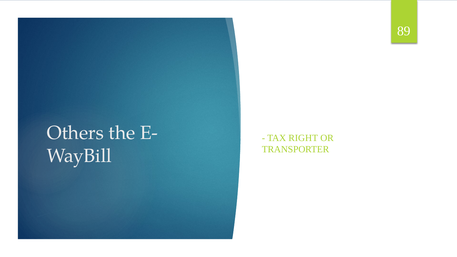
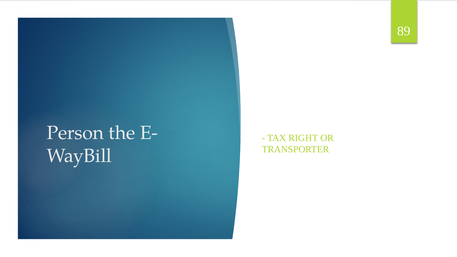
Others: Others -> Person
